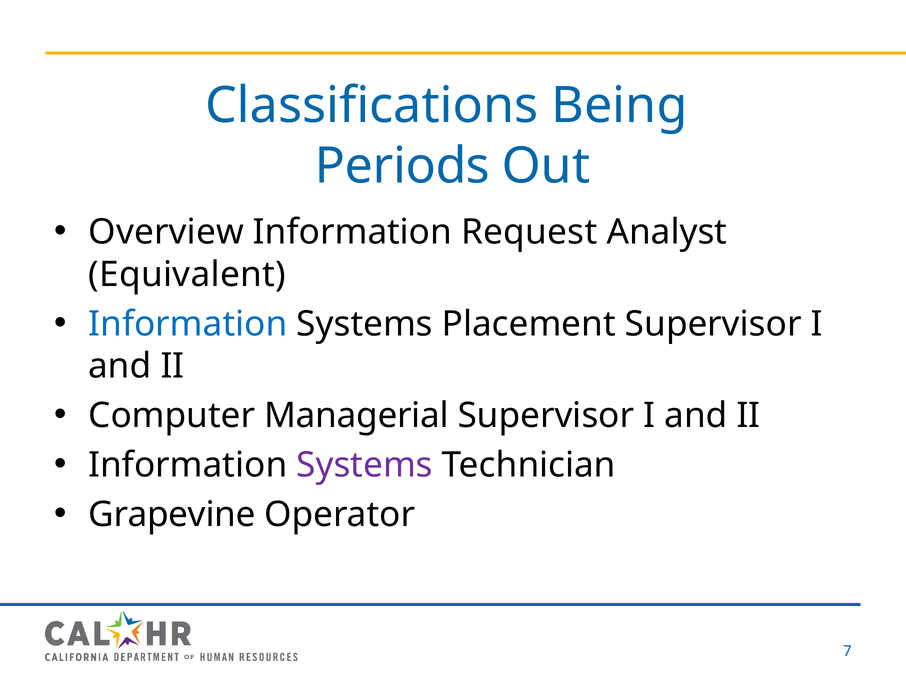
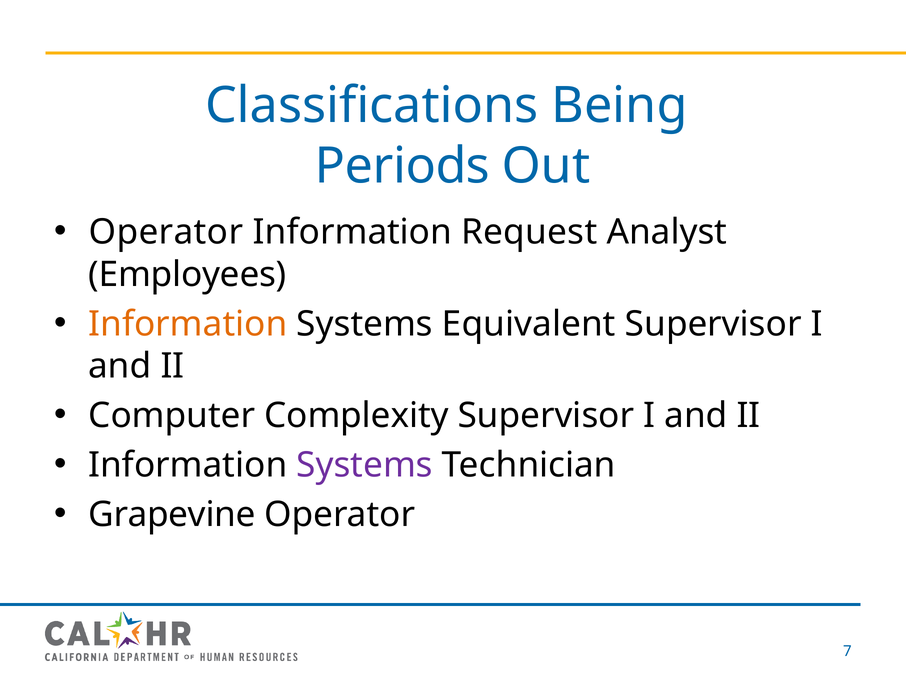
Overview at (166, 232): Overview -> Operator
Equivalent: Equivalent -> Employees
Information at (188, 324) colour: blue -> orange
Placement: Placement -> Equivalent
Managerial: Managerial -> Complexity
